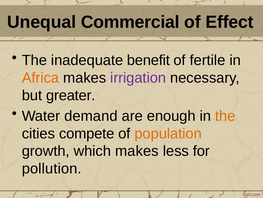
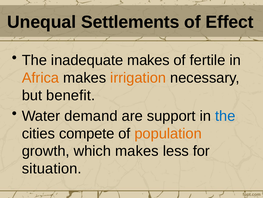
Commercial: Commercial -> Settlements
inadequate benefit: benefit -> makes
irrigation colour: purple -> orange
greater: greater -> benefit
enough: enough -> support
the at (225, 116) colour: orange -> blue
pollution: pollution -> situation
